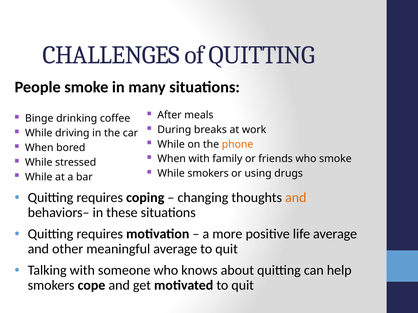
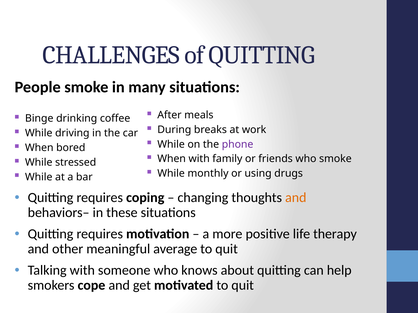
phone colour: orange -> purple
While smokers: smokers -> monthly
life average: average -> therapy
